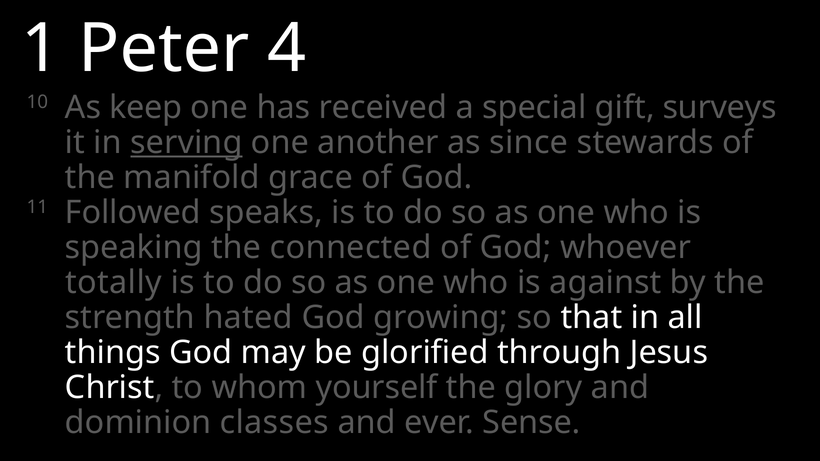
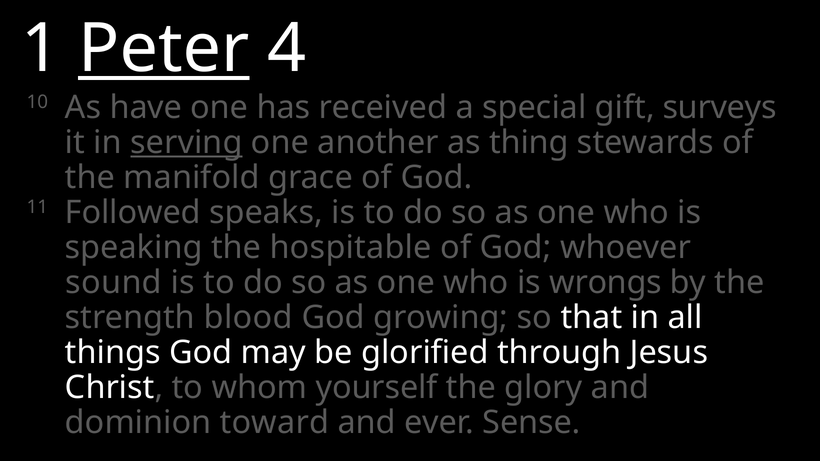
Peter underline: none -> present
keep: keep -> have
since: since -> thing
connected: connected -> hospitable
totally: totally -> sound
against: against -> wrongs
hated: hated -> blood
classes: classes -> toward
